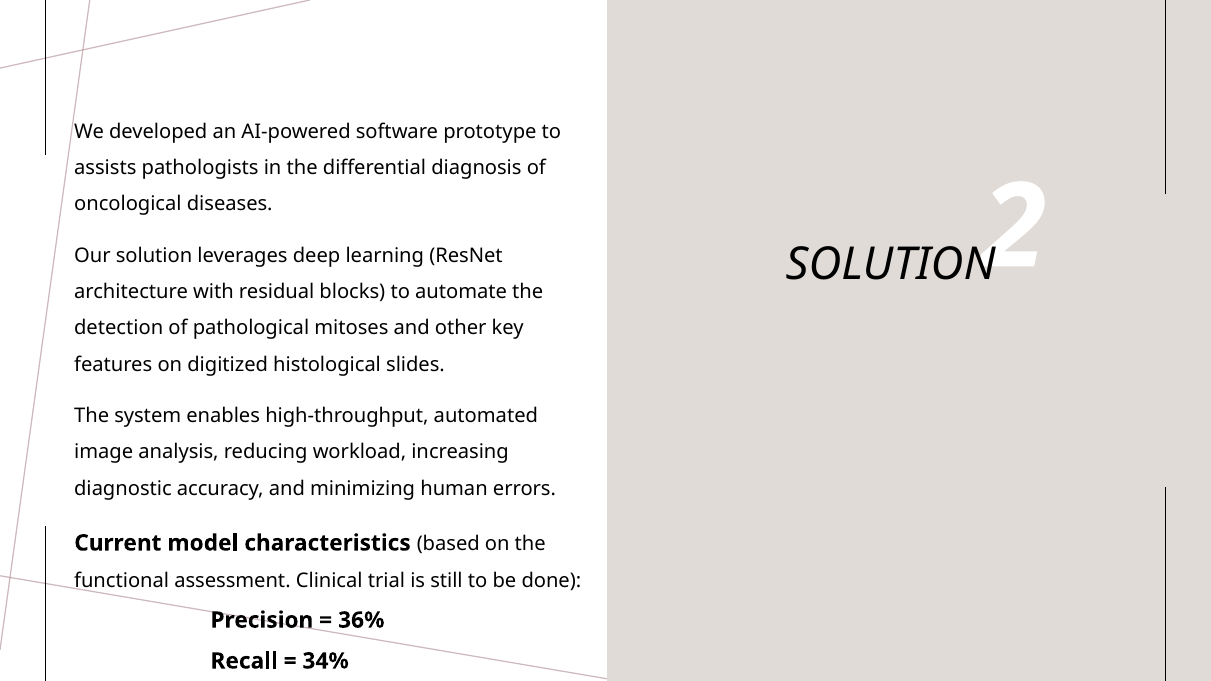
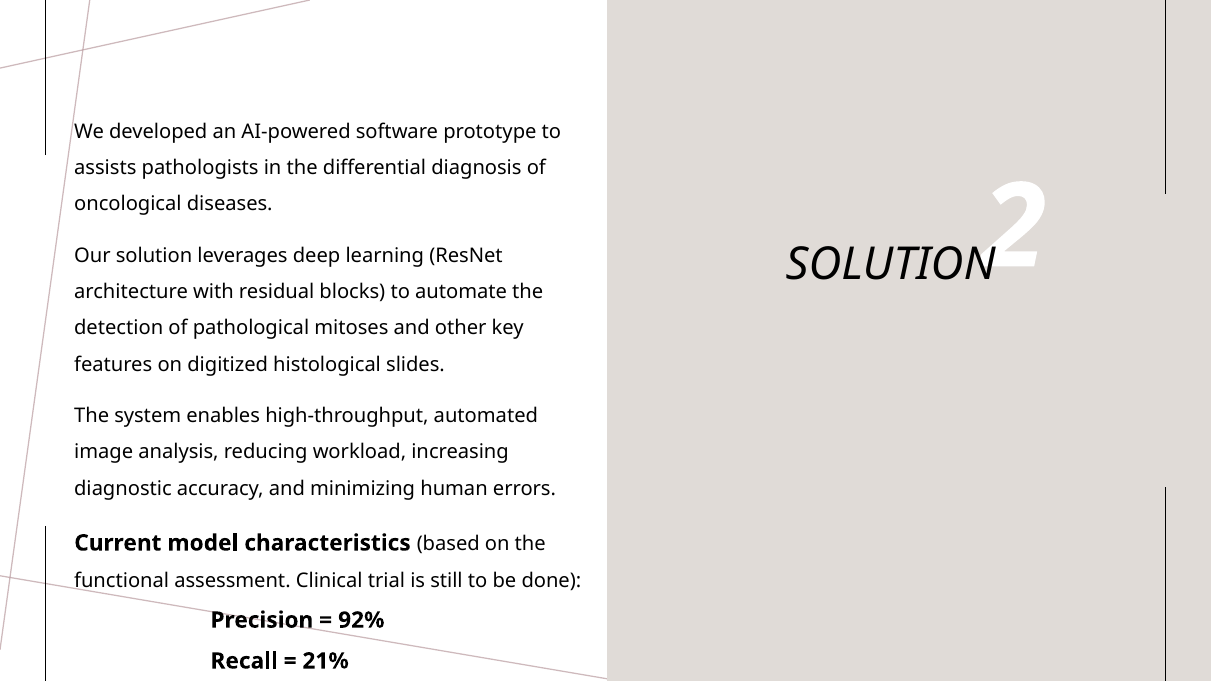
36%: 36% -> 92%
34%: 34% -> 21%
